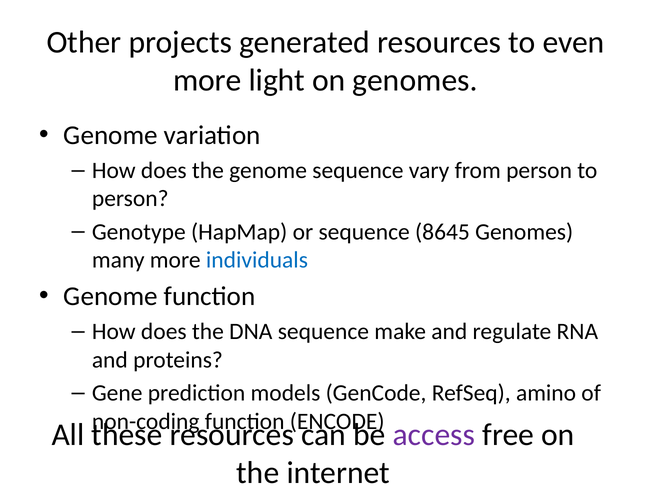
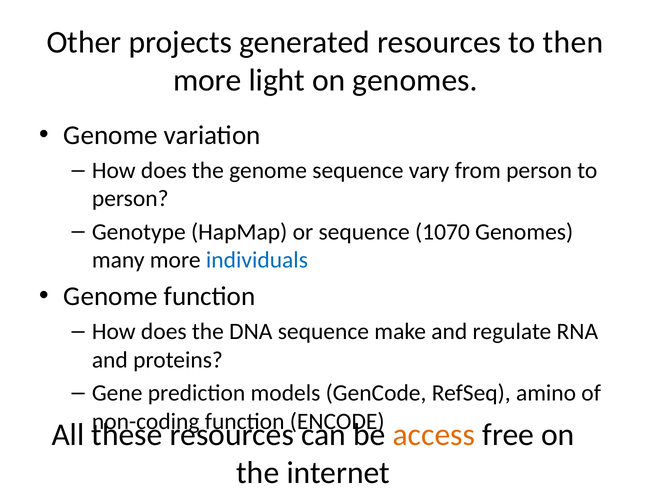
even: even -> then
8645: 8645 -> 1070
access colour: purple -> orange
